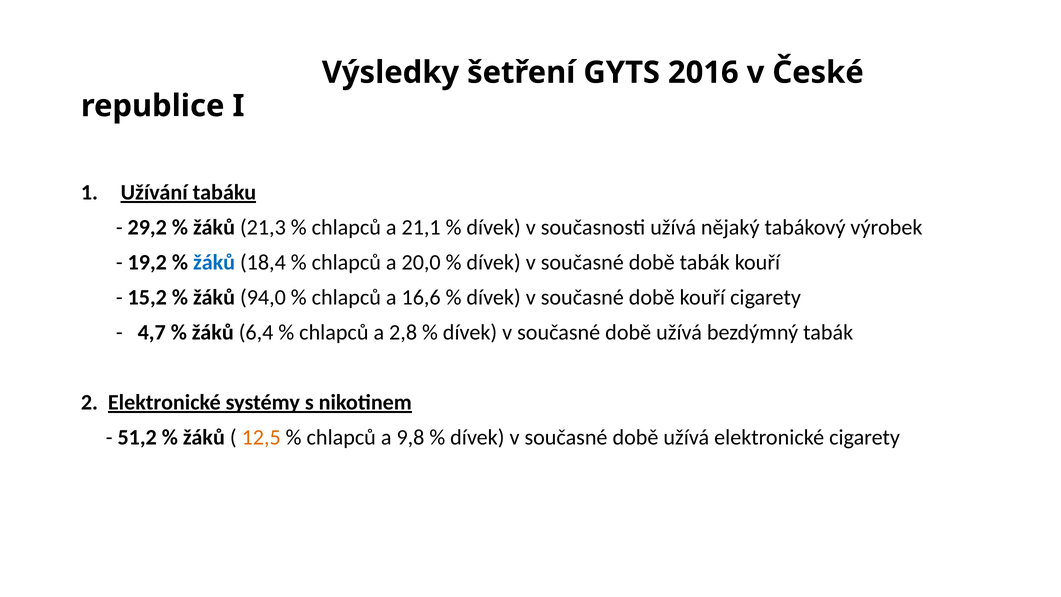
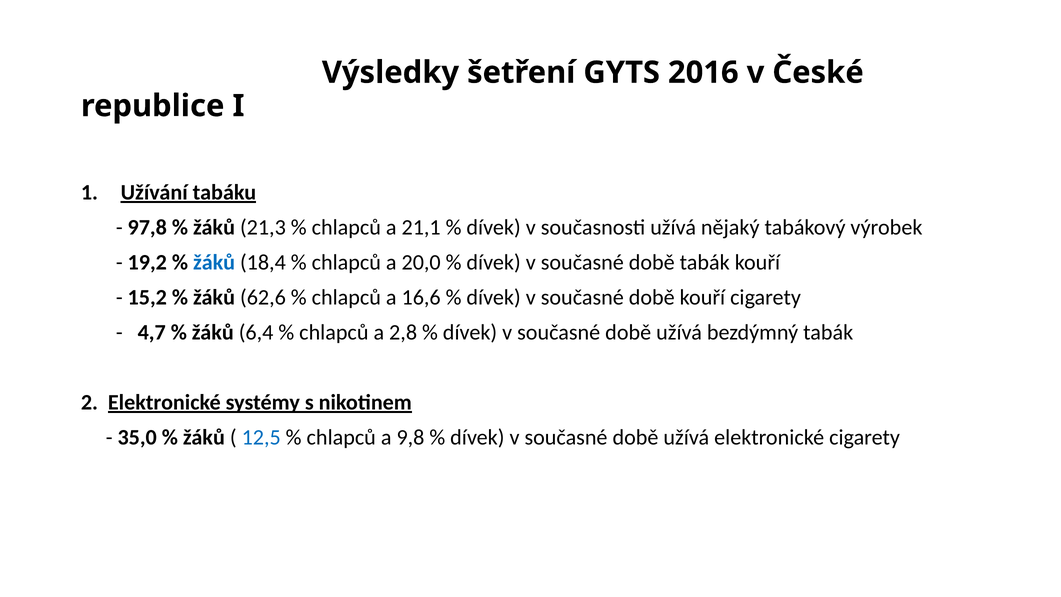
29,2: 29,2 -> 97,8
94,0: 94,0 -> 62,6
51,2: 51,2 -> 35,0
12,5 colour: orange -> blue
